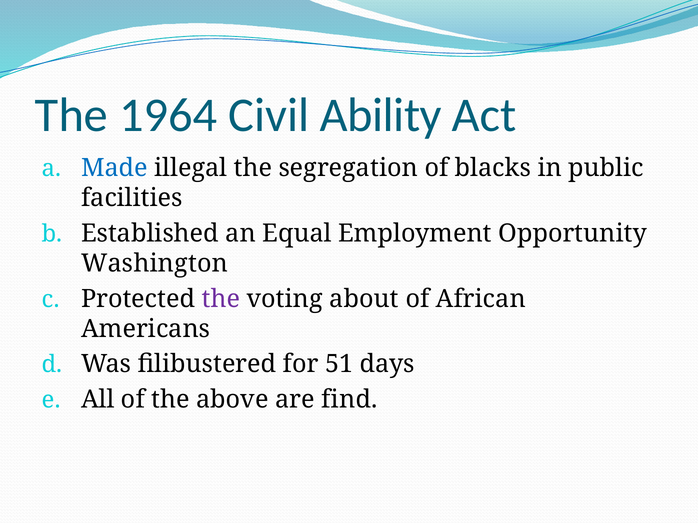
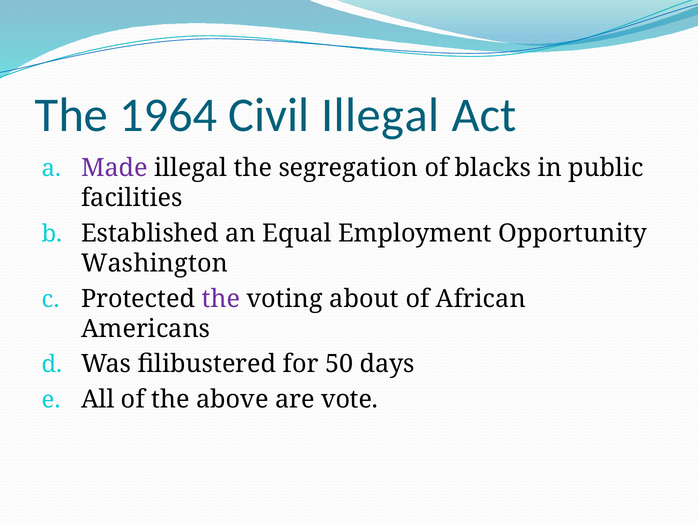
Civil Ability: Ability -> Illegal
Made colour: blue -> purple
51: 51 -> 50
find: find -> vote
